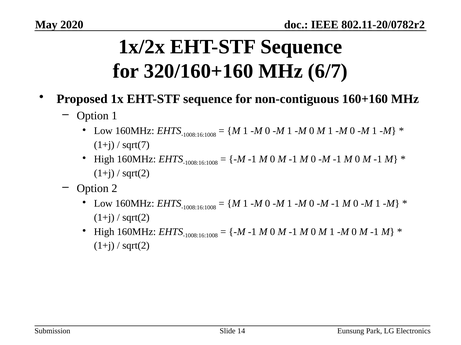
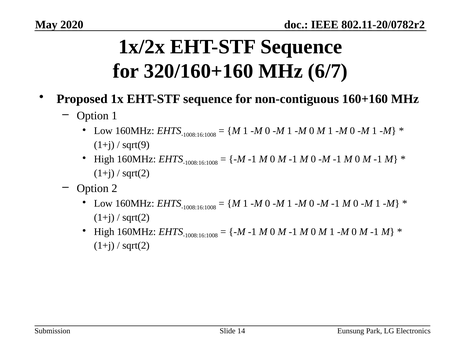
sqrt(7: sqrt(7 -> sqrt(9
